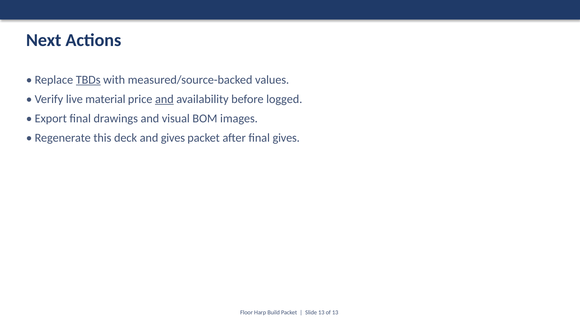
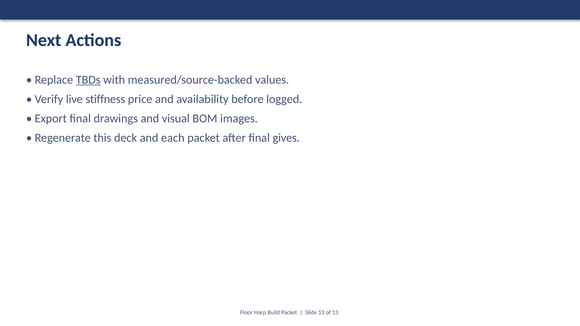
material: material -> stiffness
and at (164, 99) underline: present -> none
and gives: gives -> each
